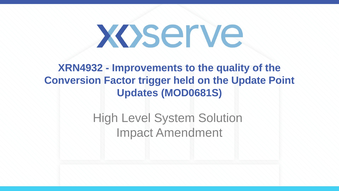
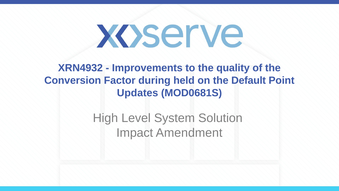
trigger: trigger -> during
Update: Update -> Default
